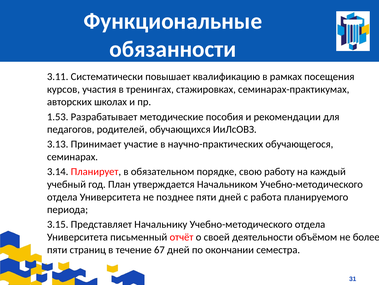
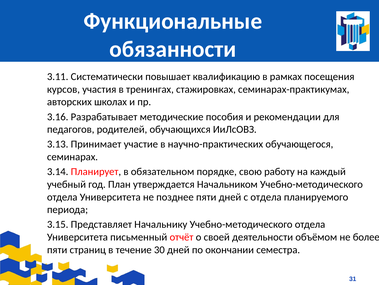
1.53: 1.53 -> 3.16
с работа: работа -> отдела
67: 67 -> 30
